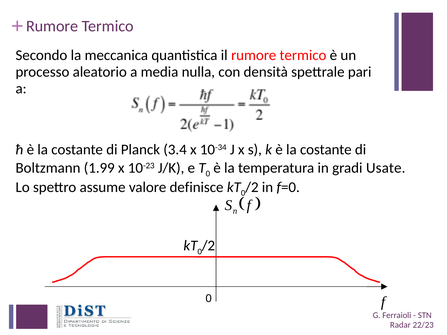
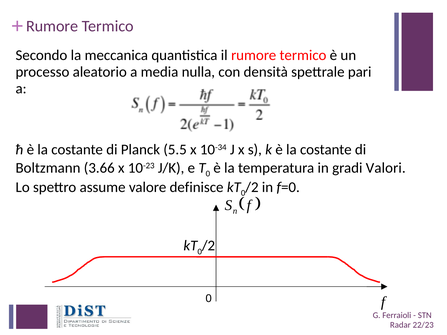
3.4: 3.4 -> 5.5
1.99: 1.99 -> 3.66
Usate: Usate -> Valori
